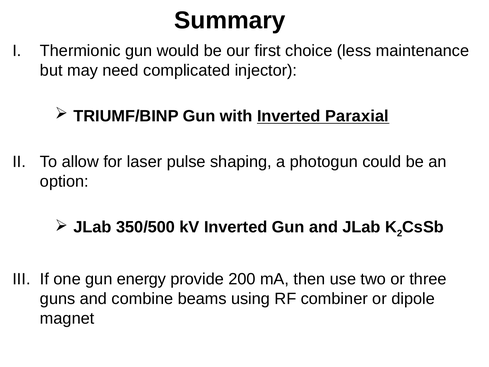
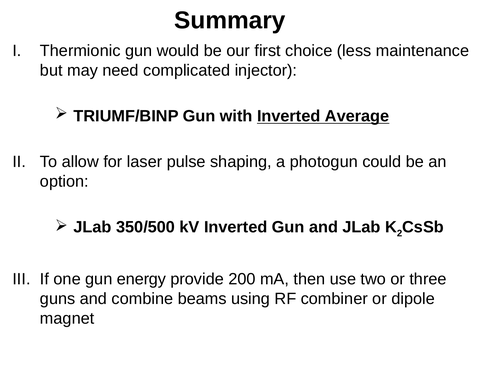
Paraxial: Paraxial -> Average
